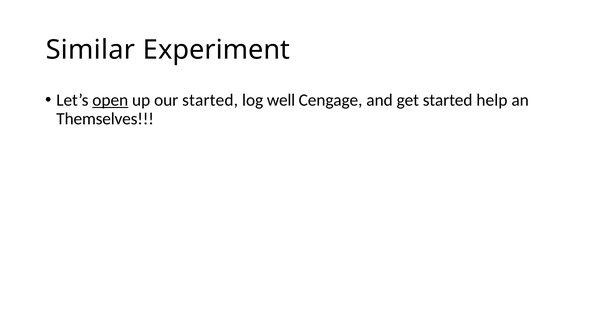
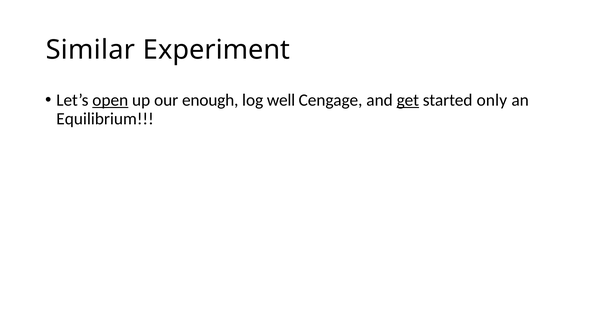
our started: started -> enough
get underline: none -> present
help: help -> only
Themselves: Themselves -> Equilibrium
